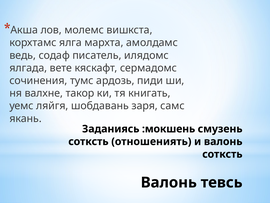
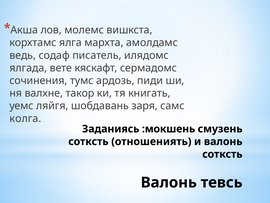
якань: якань -> колга
